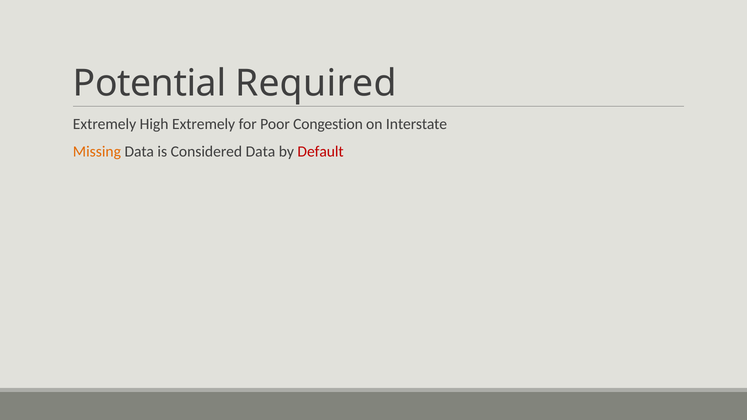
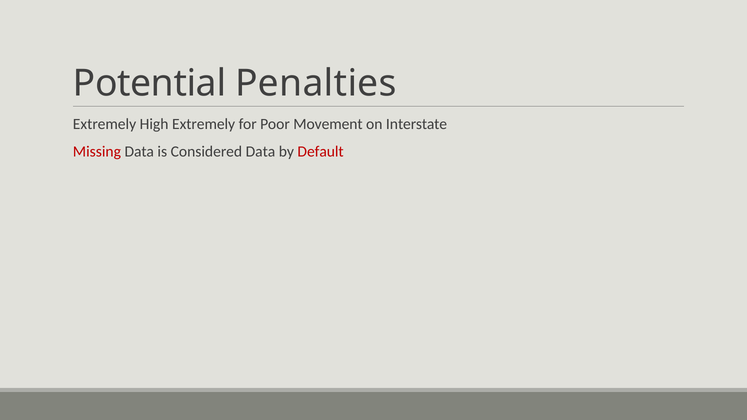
Required: Required -> Penalties
Congestion: Congestion -> Movement
Missing colour: orange -> red
